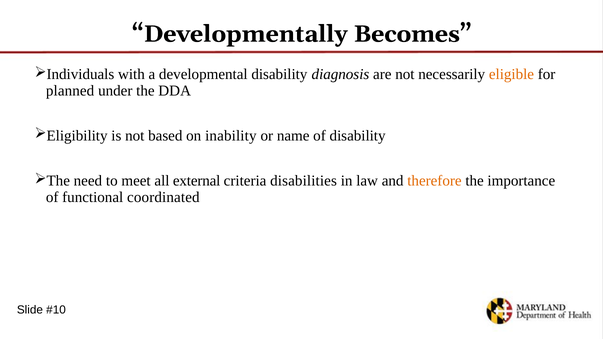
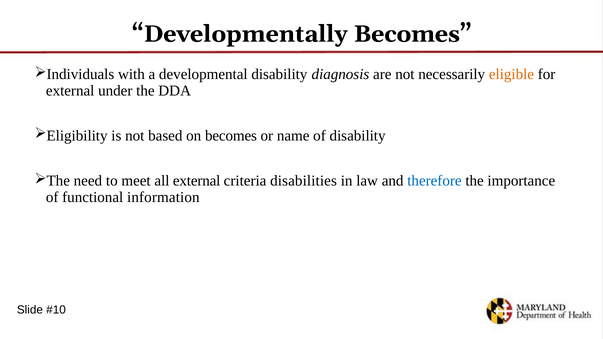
planned at (70, 91): planned -> external
on inability: inability -> becomes
therefore colour: orange -> blue
coordinated: coordinated -> information
